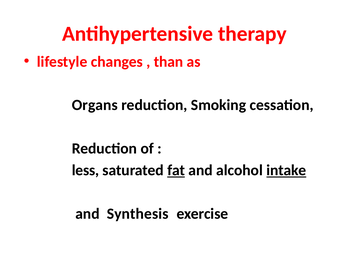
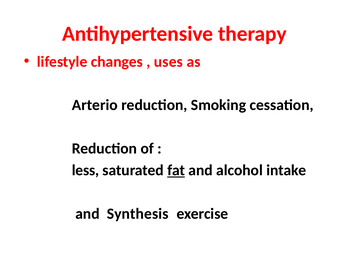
than: than -> uses
Organs: Organs -> Arterio
intake underline: present -> none
